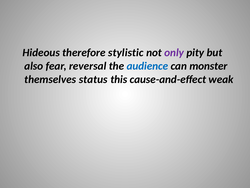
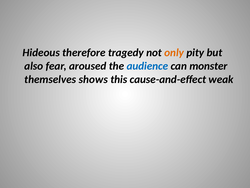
stylistic: stylistic -> tragedy
only colour: purple -> orange
reversal: reversal -> aroused
status: status -> shows
